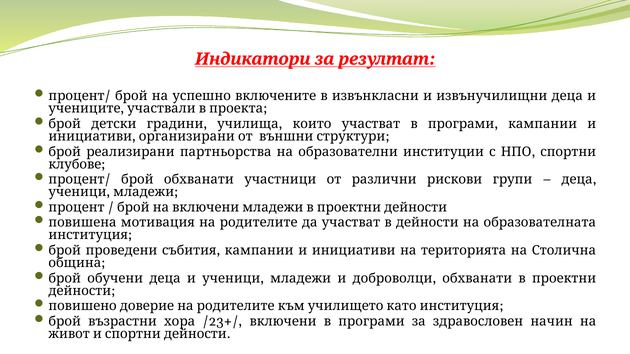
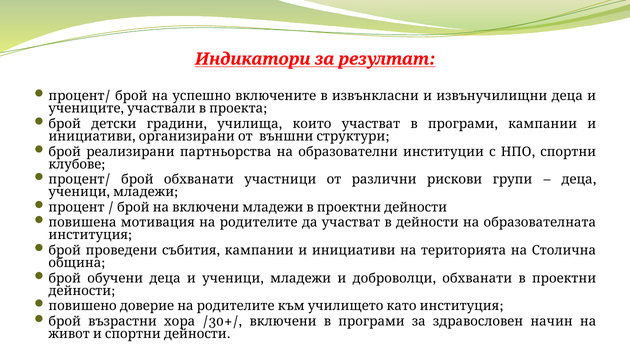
/23+/: /23+/ -> /30+/
